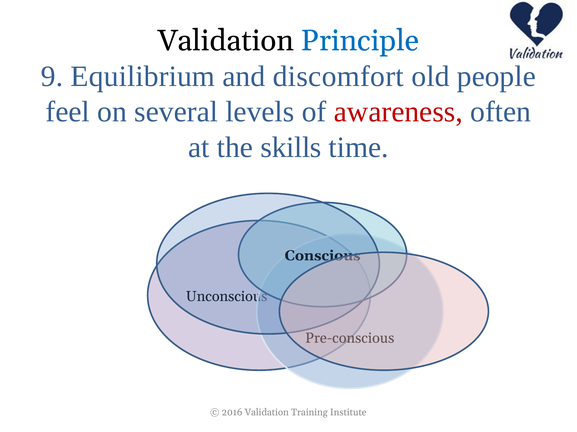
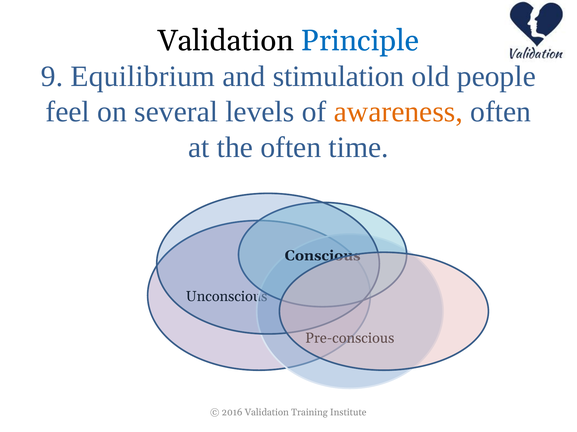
discomfort: discomfort -> stimulation
awareness colour: red -> orange
the skills: skills -> often
